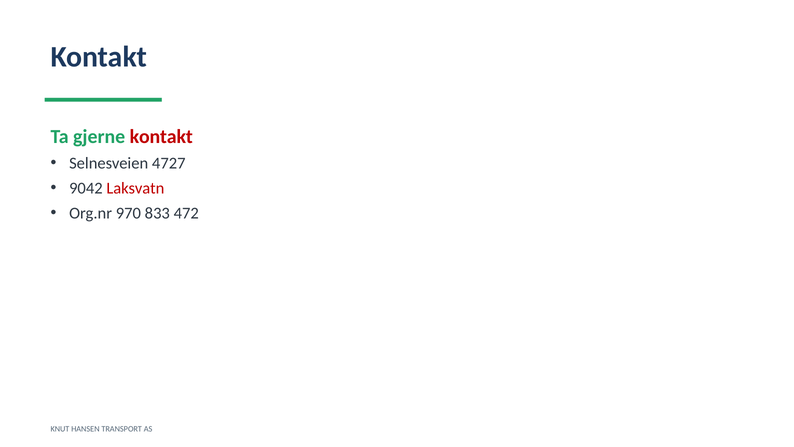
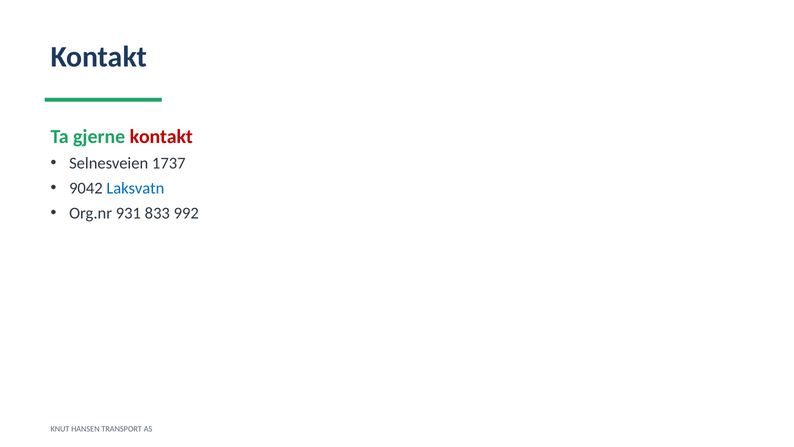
4727: 4727 -> 1737
Laksvatn colour: red -> blue
970: 970 -> 931
472: 472 -> 992
